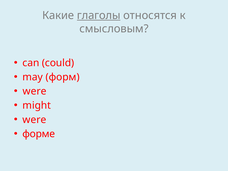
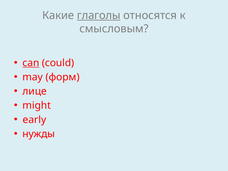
can underline: none -> present
were at (35, 91): were -> лице
were at (34, 120): were -> early
форме: форме -> нужды
